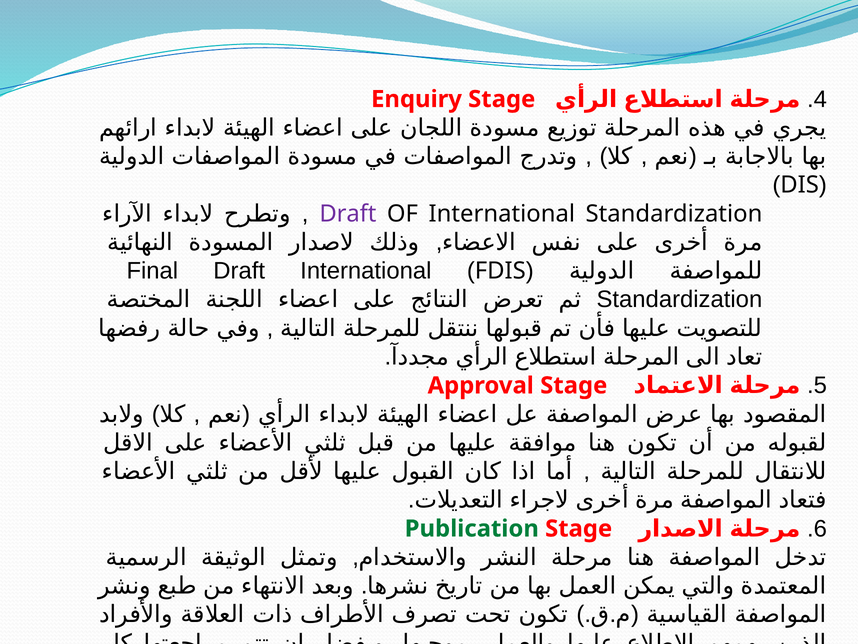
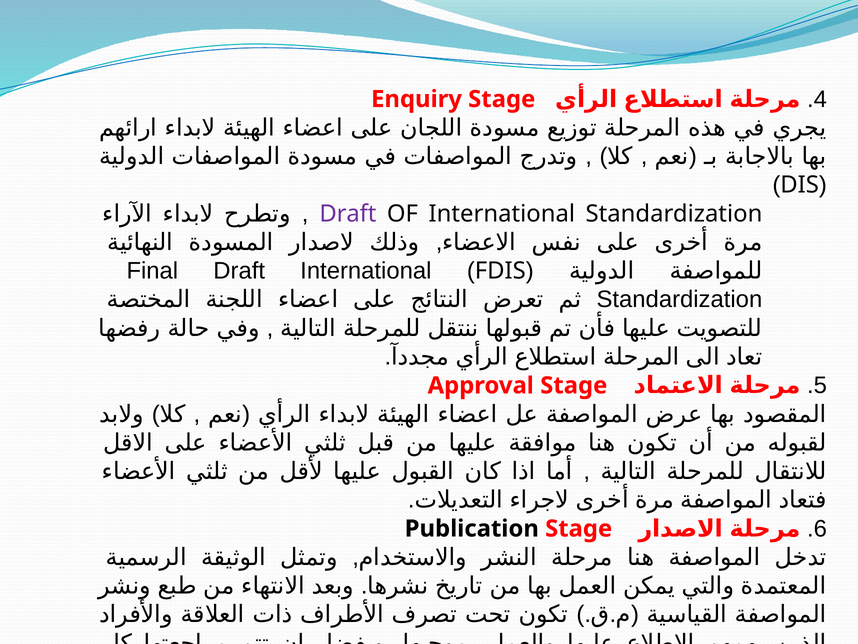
Publication colour: green -> black
